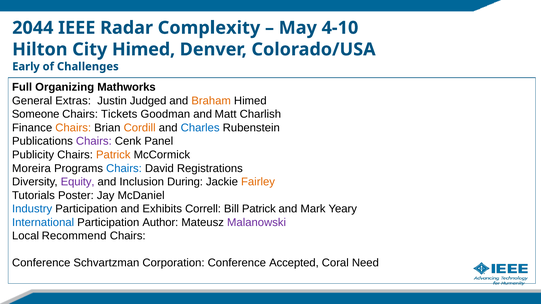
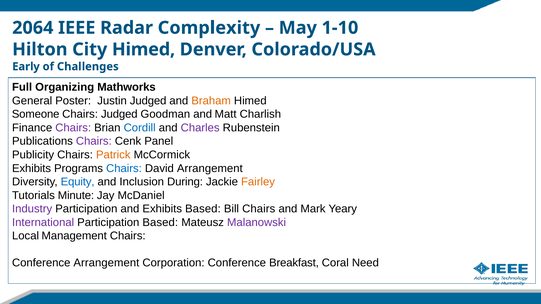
2044: 2044 -> 2064
4-10: 4-10 -> 1-10
Extras: Extras -> Poster
Chairs Tickets: Tickets -> Judged
Chairs at (73, 128) colour: orange -> purple
Cordill colour: orange -> blue
Charles colour: blue -> purple
Moreira at (31, 168): Moreira -> Exhibits
David Registrations: Registrations -> Arrangement
Equity colour: purple -> blue
Poster: Poster -> Minute
Industry colour: blue -> purple
Exhibits Correll: Correll -> Based
Bill Patrick: Patrick -> Chairs
International colour: blue -> purple
Participation Author: Author -> Based
Recommend: Recommend -> Management
Conference Schvartzman: Schvartzman -> Arrangement
Accepted: Accepted -> Breakfast
